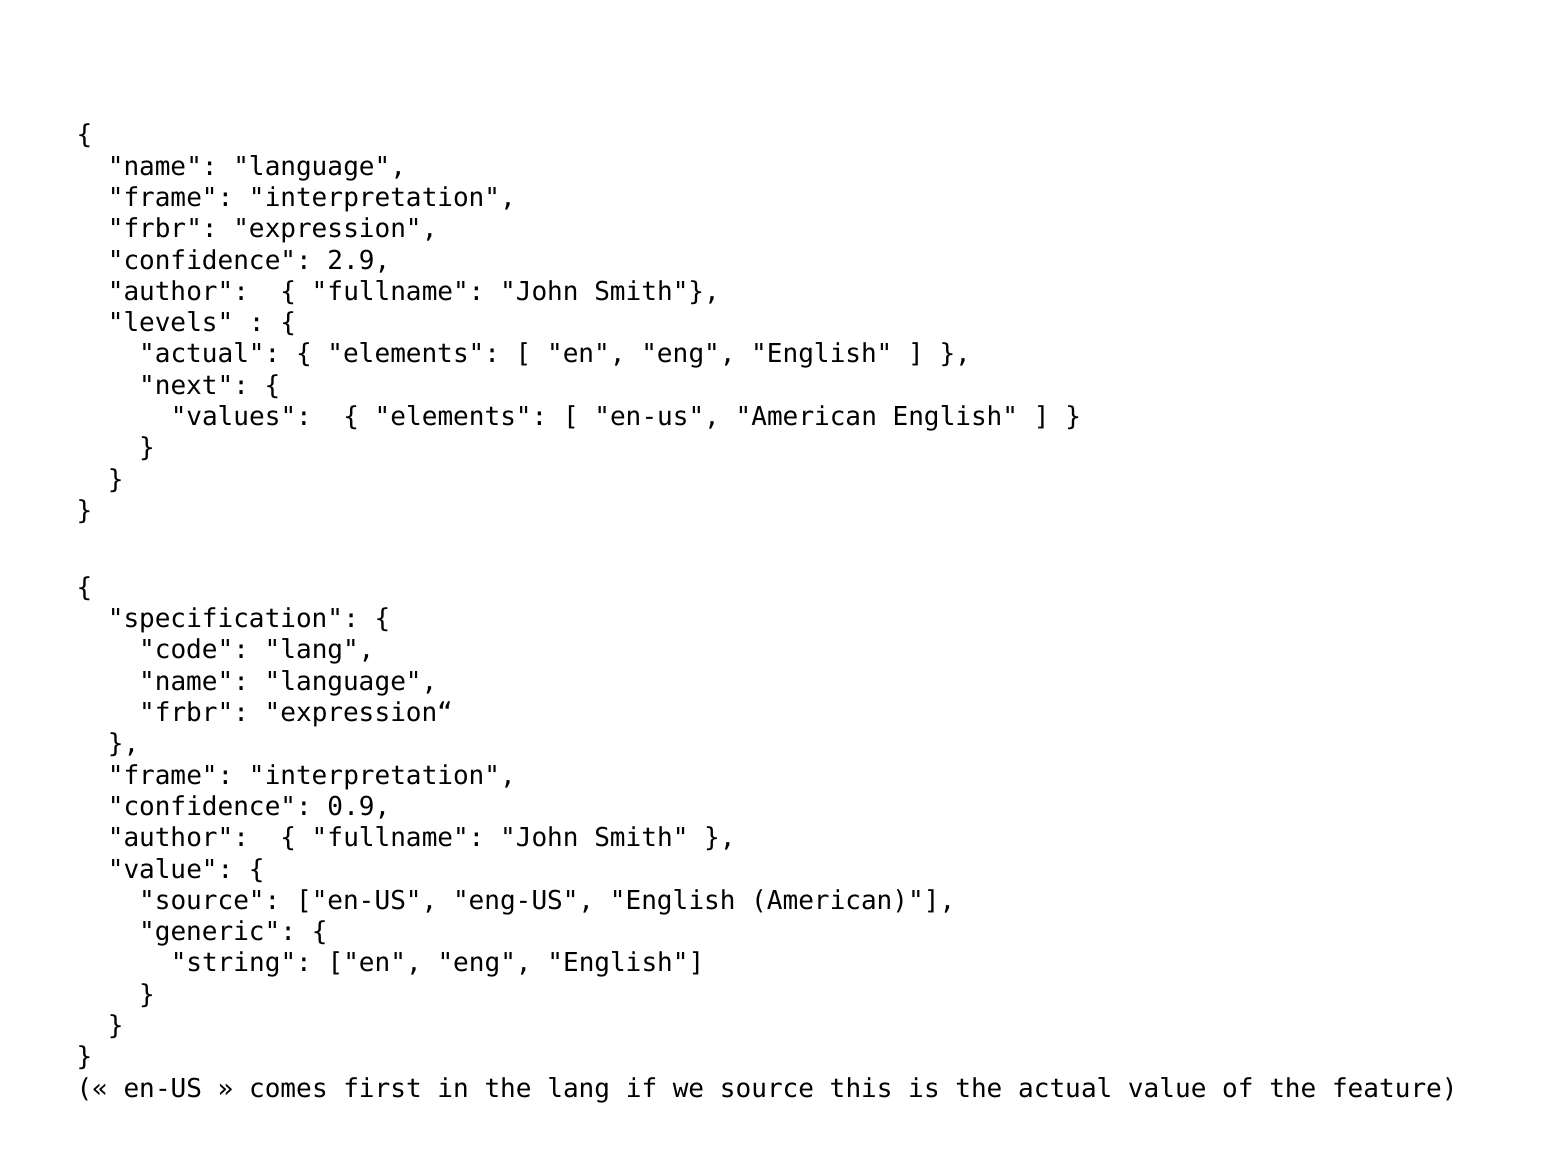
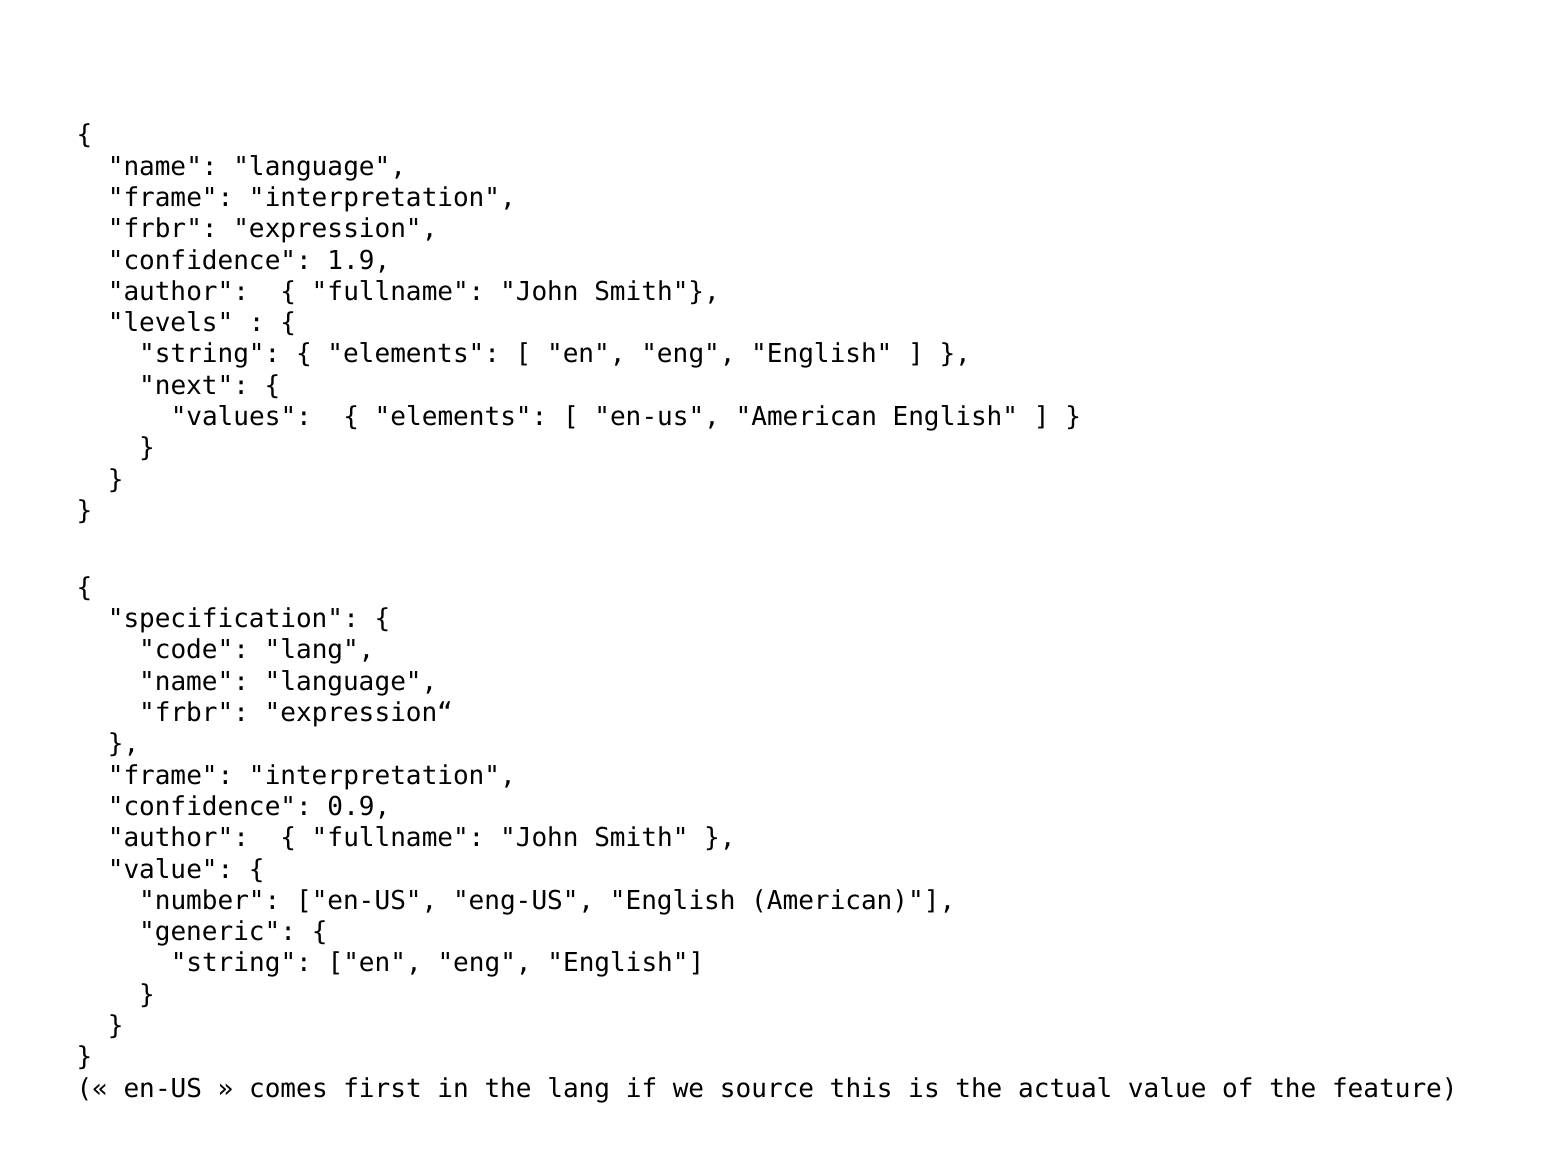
2.9: 2.9 -> 1.9
actual at (210, 354): actual -> string
source at (210, 901): source -> number
